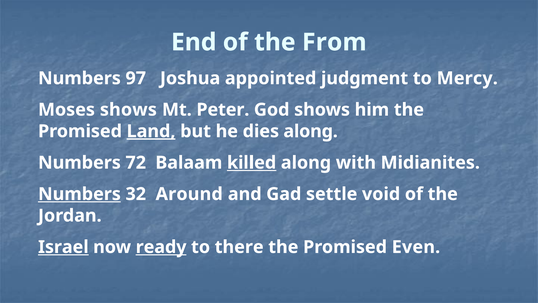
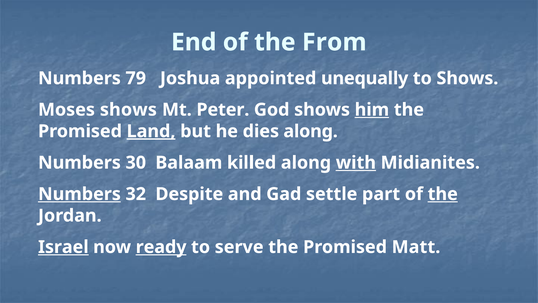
97: 97 -> 79
judgment: judgment -> unequally
to Mercy: Mercy -> Shows
him underline: none -> present
72: 72 -> 30
killed underline: present -> none
with underline: none -> present
Around: Around -> Despite
void: void -> part
the at (443, 194) underline: none -> present
there: there -> serve
Even: Even -> Matt
